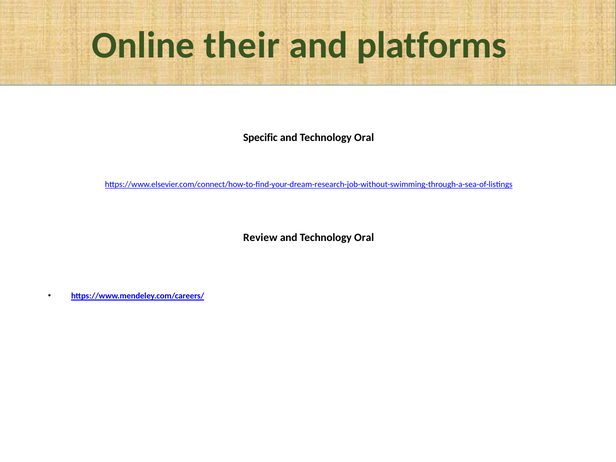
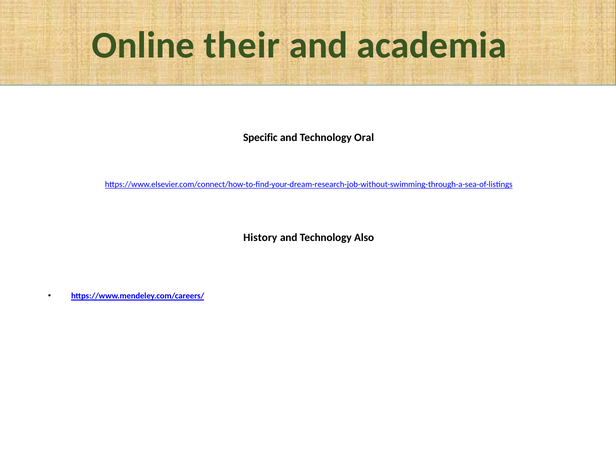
platforms: platforms -> academia
Review: Review -> History
Oral at (364, 238): Oral -> Also
